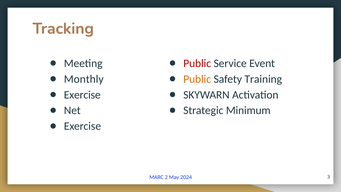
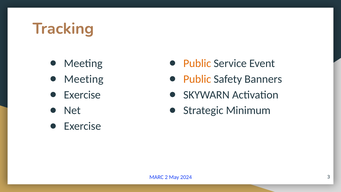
Public at (197, 63) colour: red -> orange
Training: Training -> Banners
Monthly at (84, 79): Monthly -> Meeting
